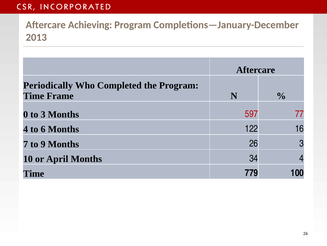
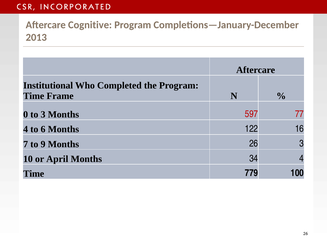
Achieving: Achieving -> Cognitive
Periodically: Periodically -> Institutional
